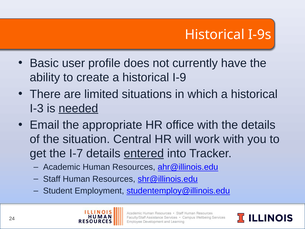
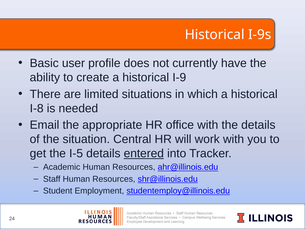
I-3: I-3 -> I-8
needed underline: present -> none
I-7: I-7 -> I-5
